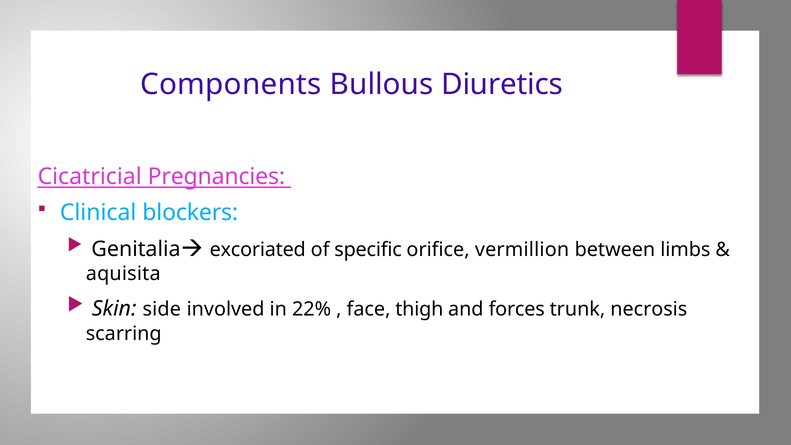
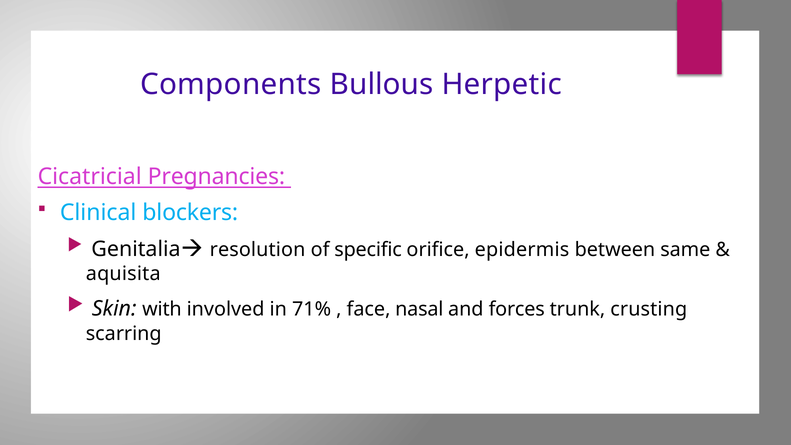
Diuretics: Diuretics -> Herpetic
excoriated: excoriated -> resolution
vermillion: vermillion -> epidermis
limbs: limbs -> same
side: side -> with
22%: 22% -> 71%
thigh: thigh -> nasal
necrosis: necrosis -> crusting
